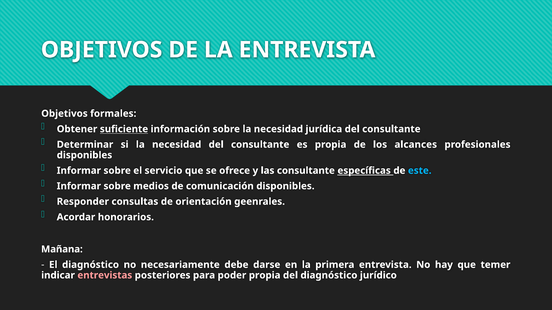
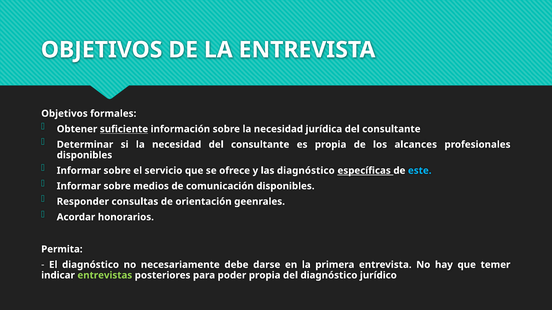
las consultante: consultante -> diagnóstico
Mañana: Mañana -> Permita
entrevistas colour: pink -> light green
